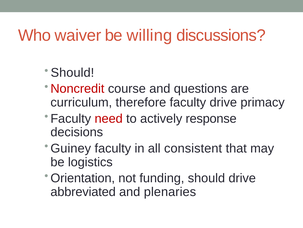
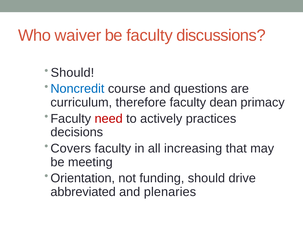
be willing: willing -> faculty
Noncredit colour: red -> blue
faculty drive: drive -> dean
response: response -> practices
Guiney: Guiney -> Covers
consistent: consistent -> increasing
logistics: logistics -> meeting
